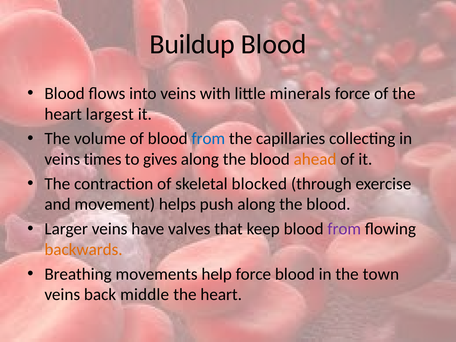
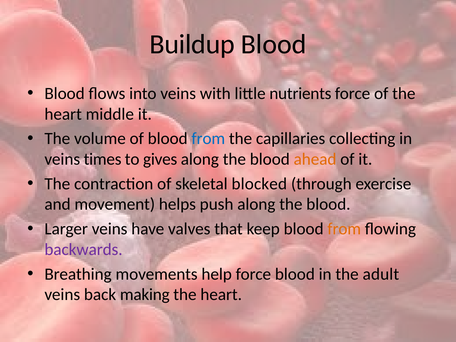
minerals: minerals -> nutrients
largest: largest -> middle
from at (344, 229) colour: purple -> orange
backwards colour: orange -> purple
town: town -> adult
middle: middle -> making
